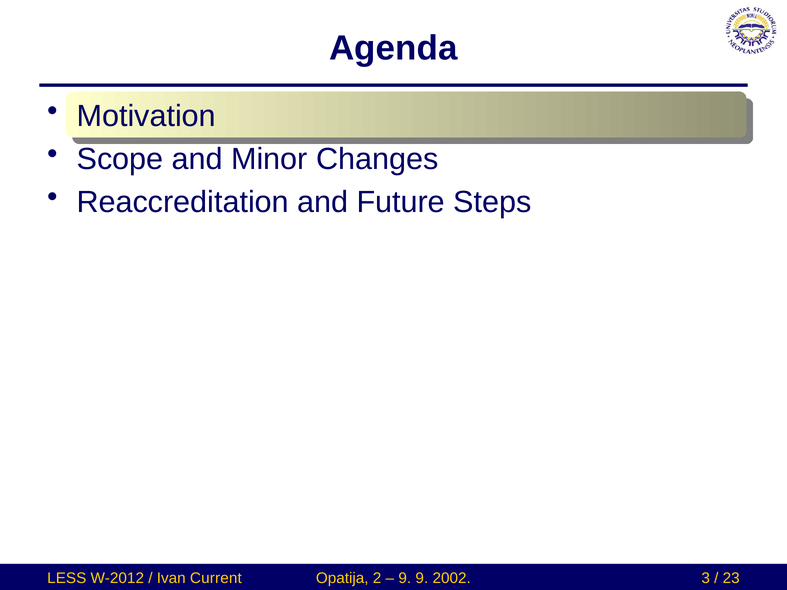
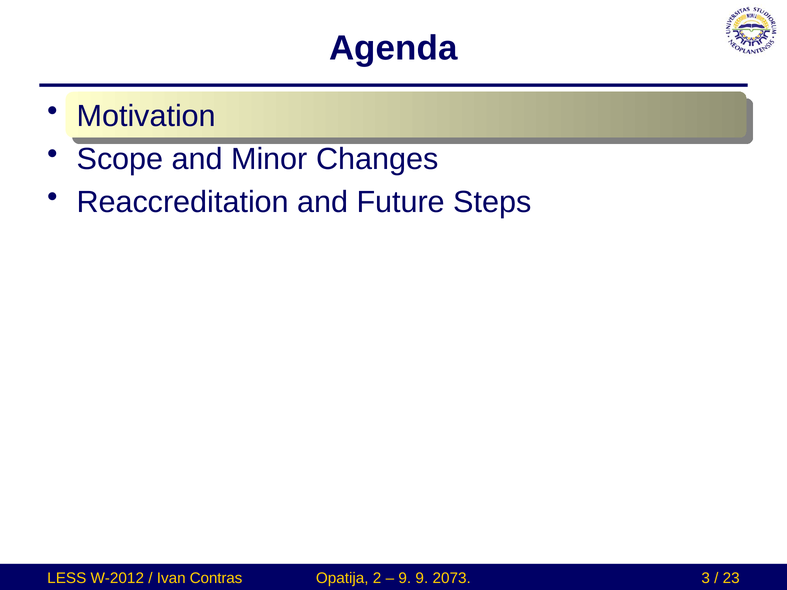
Current: Current -> Contras
2002: 2002 -> 2073
